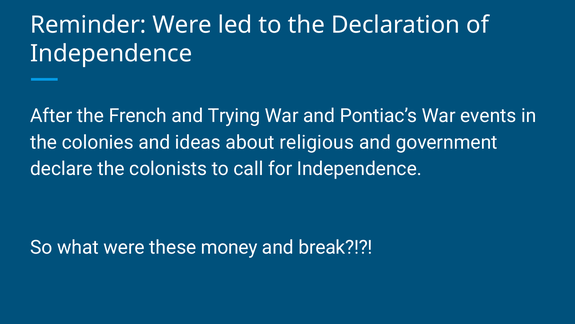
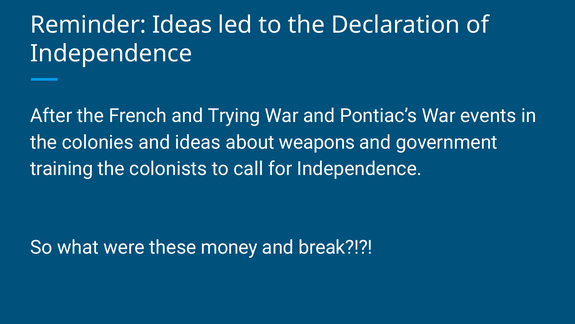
Reminder Were: Were -> Ideas
religious: religious -> weapons
declare: declare -> training
